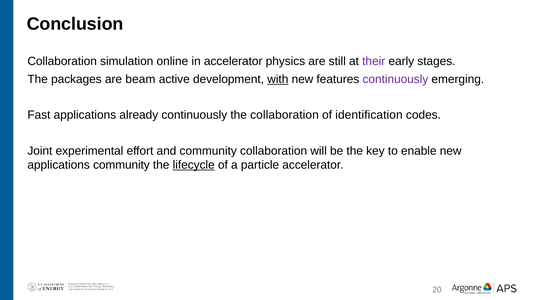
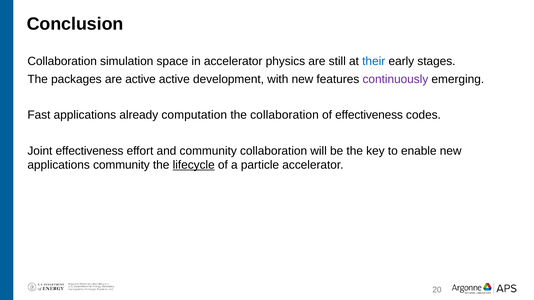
online: online -> space
their colour: purple -> blue
are beam: beam -> active
with underline: present -> none
already continuously: continuously -> computation
of identification: identification -> effectiveness
Joint experimental: experimental -> effectiveness
